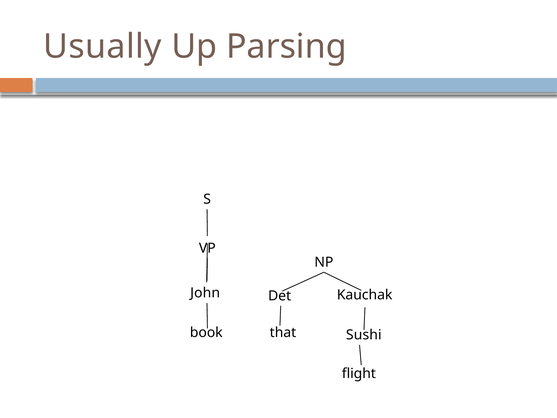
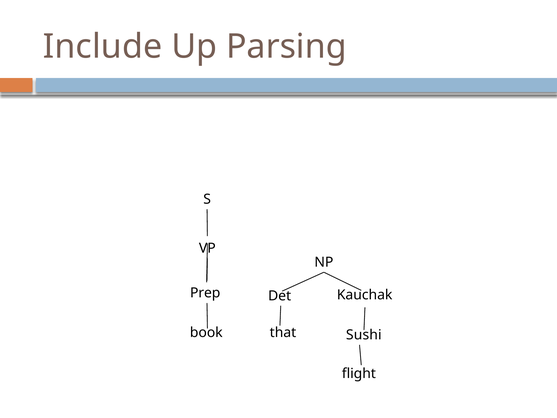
Usually: Usually -> Include
John: John -> Prep
